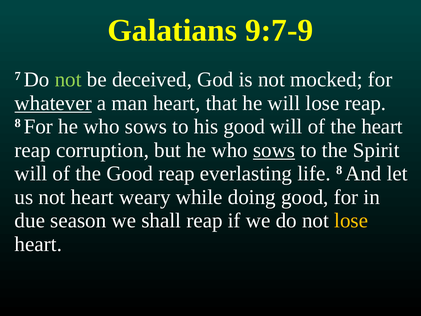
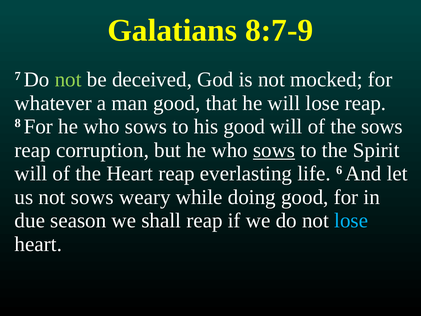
9:7-9: 9:7-9 -> 8:7-9
whatever underline: present -> none
man heart: heart -> good
the heart: heart -> sows
the Good: Good -> Heart
life 8: 8 -> 6
not heart: heart -> sows
lose at (351, 220) colour: yellow -> light blue
